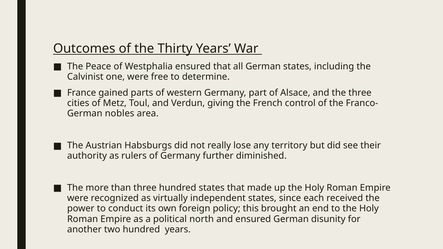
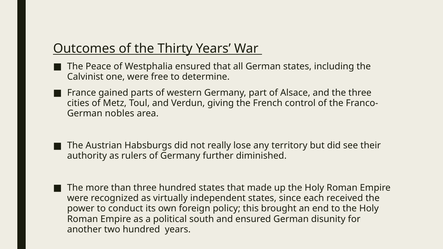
north: north -> south
